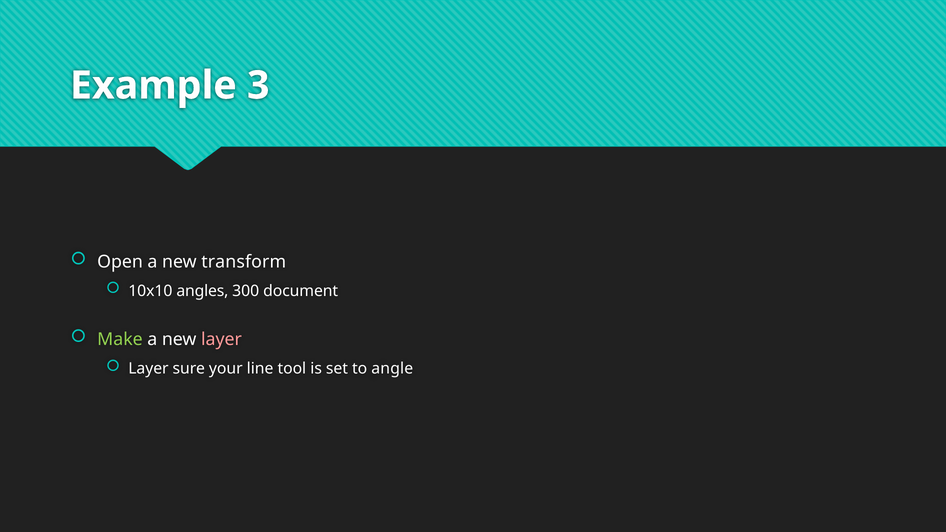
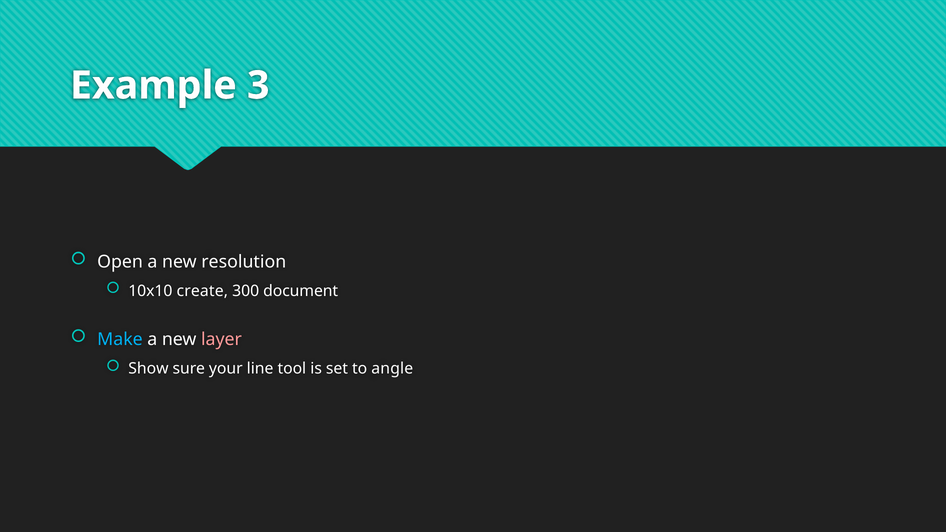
transform: transform -> resolution
angles: angles -> create
Make colour: light green -> light blue
Layer at (148, 369): Layer -> Show
